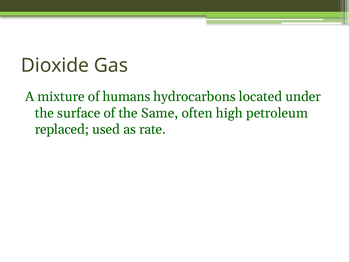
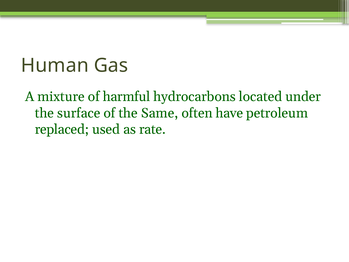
Dioxide: Dioxide -> Human
humans: humans -> harmful
high: high -> have
